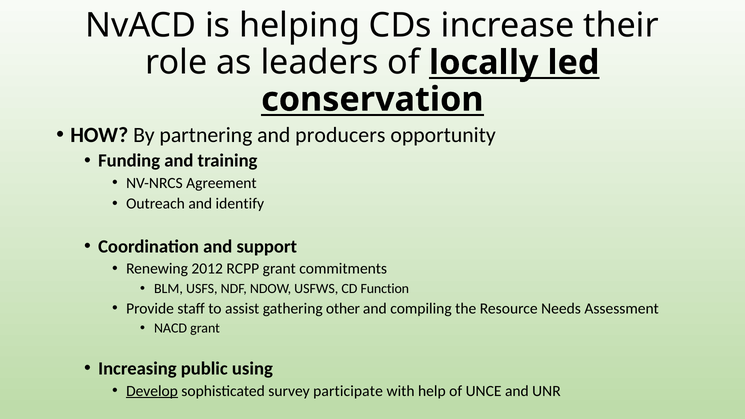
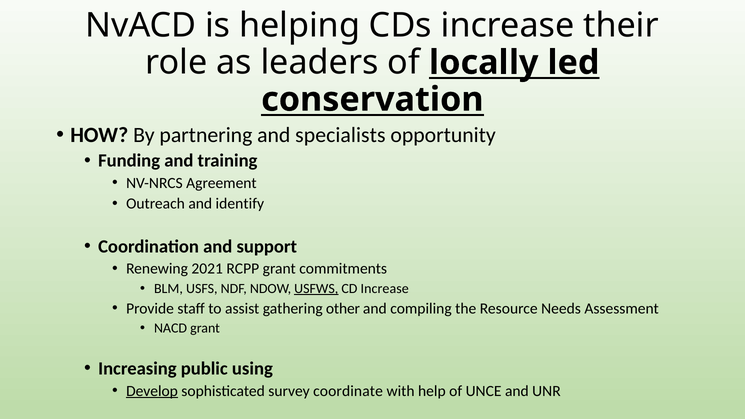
producers: producers -> specialists
2012: 2012 -> 2021
USFWS underline: none -> present
CD Function: Function -> Increase
participate: participate -> coordinate
